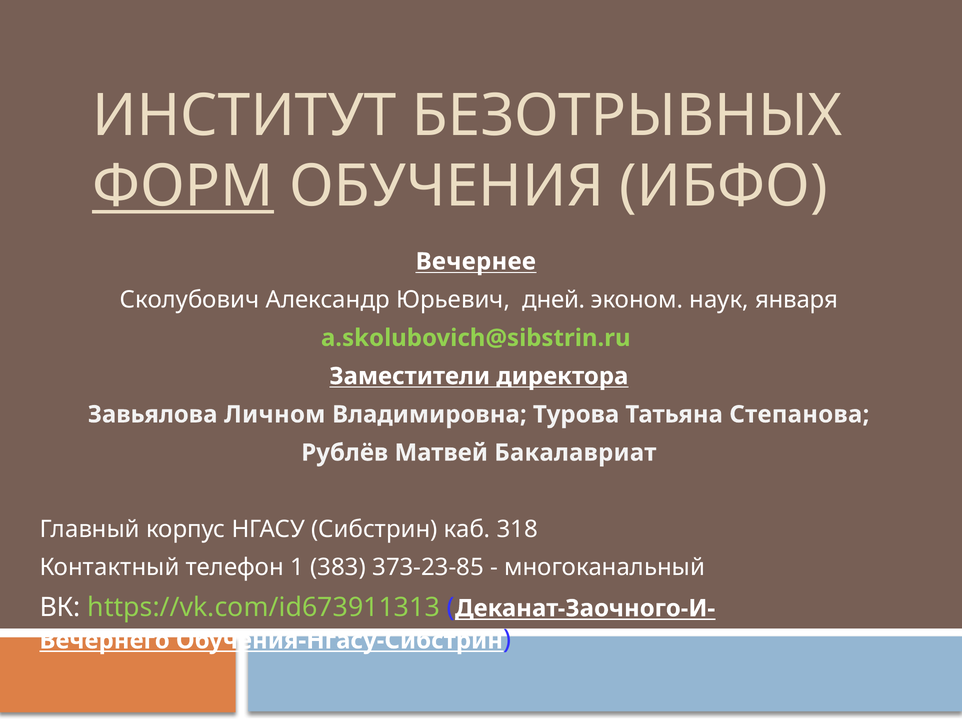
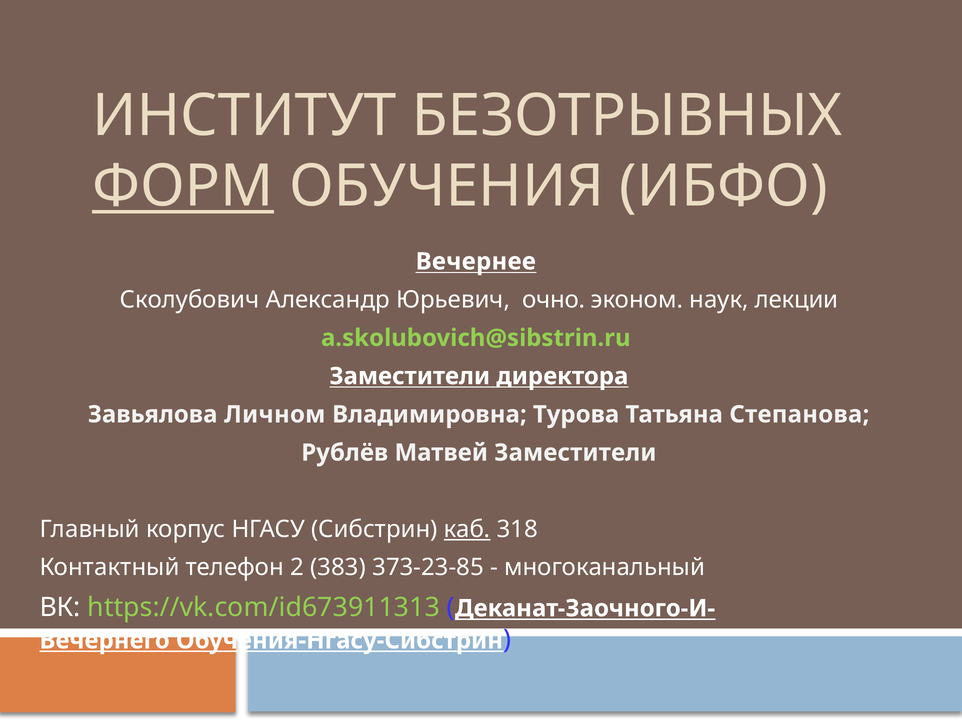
дней: дней -> очно
января: января -> лекции
Матвей Бакалавриат: Бакалавриат -> Заместители
каб underline: none -> present
1: 1 -> 2
